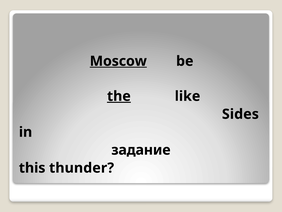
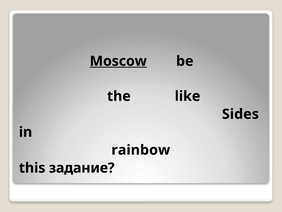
the underline: present -> none
задание: задание -> rainbow
thunder: thunder -> задание
